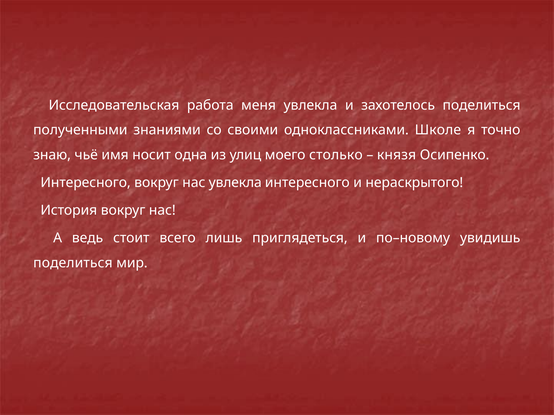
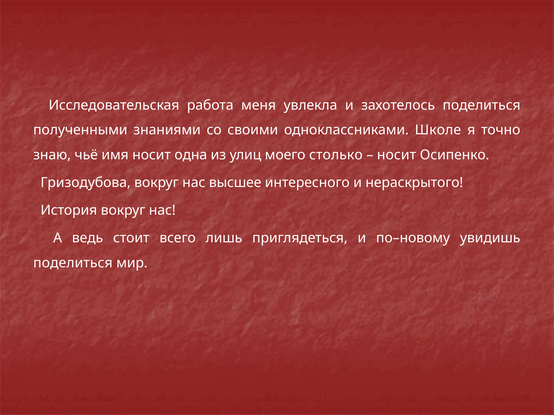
князя at (397, 155): князя -> носит
Интересного at (86, 183): Интересного -> Гризодубова
нас увлекла: увлекла -> высшее
